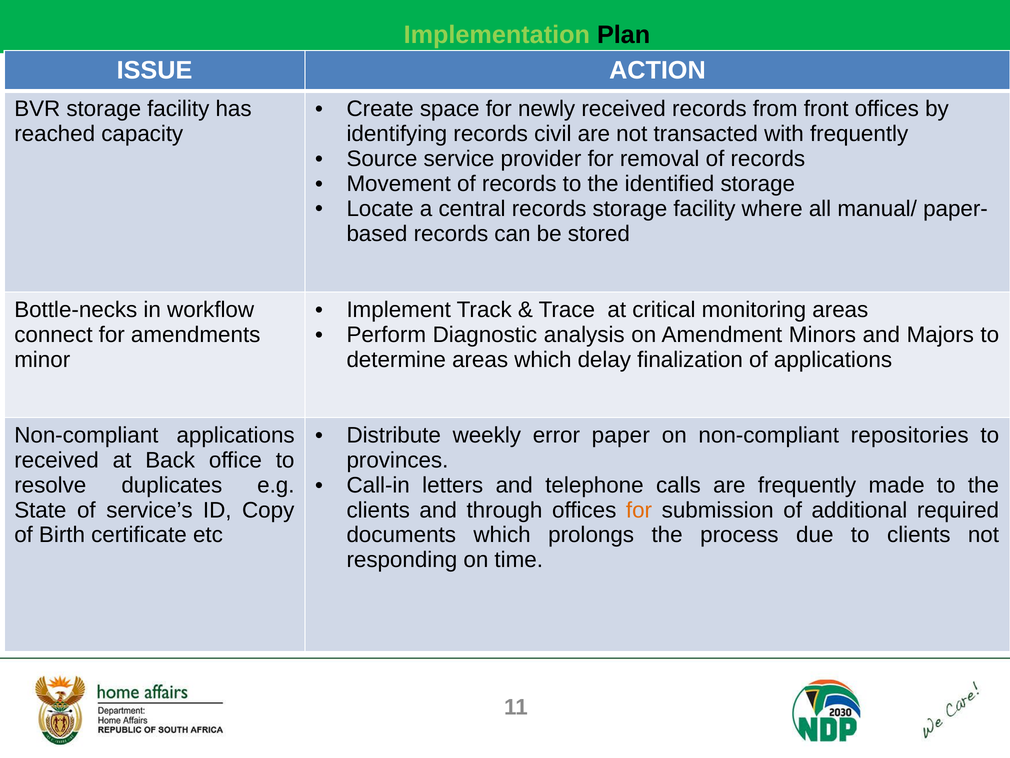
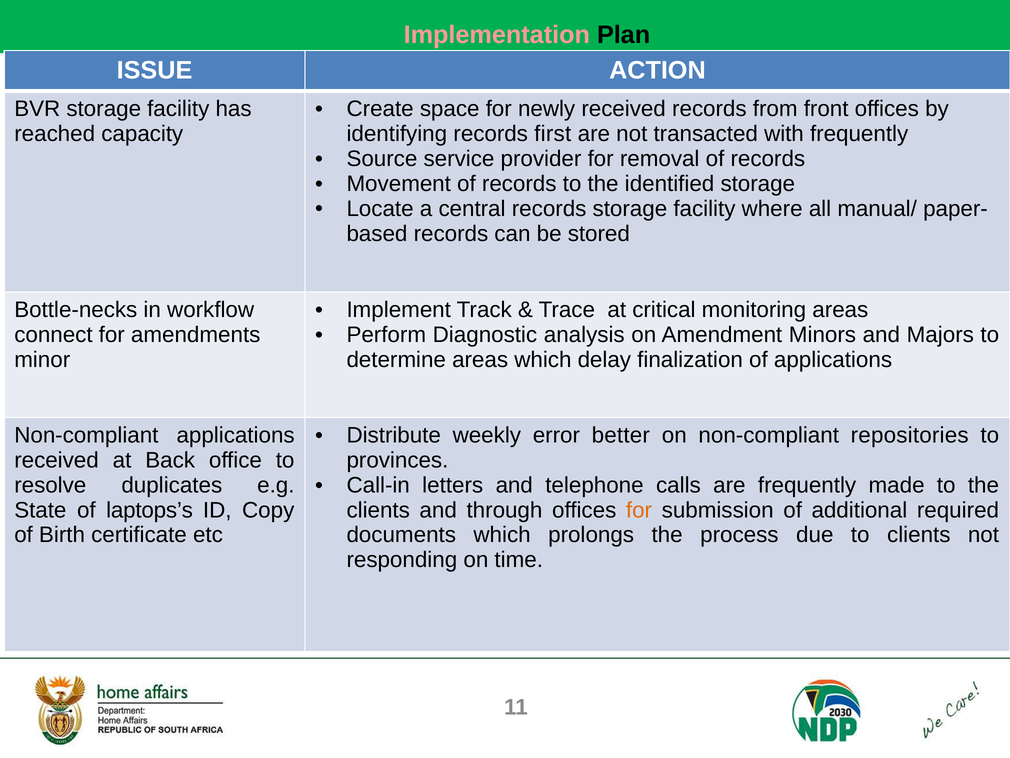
Implementation colour: light green -> pink
civil: civil -> first
paper: paper -> better
service’s: service’s -> laptops’s
